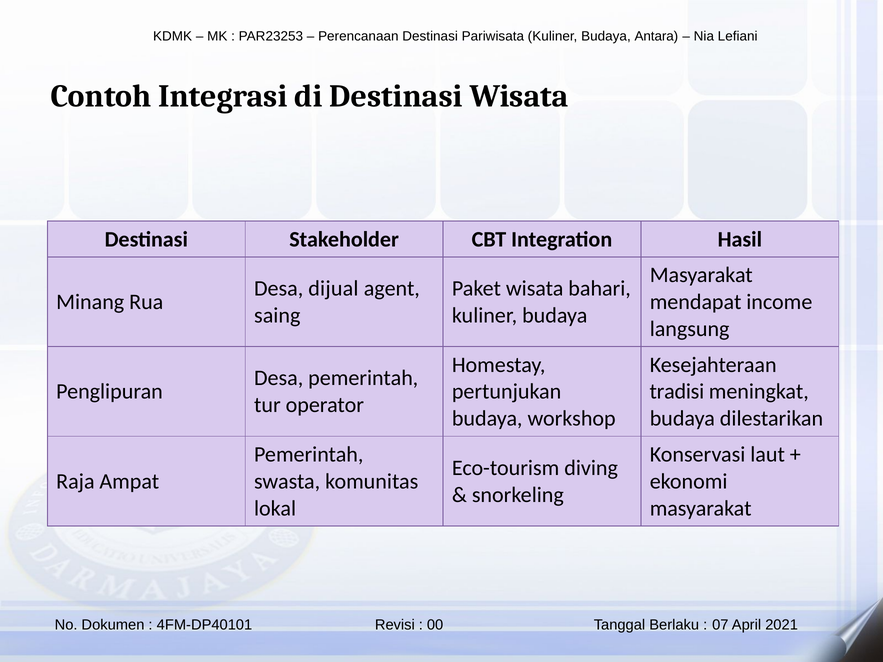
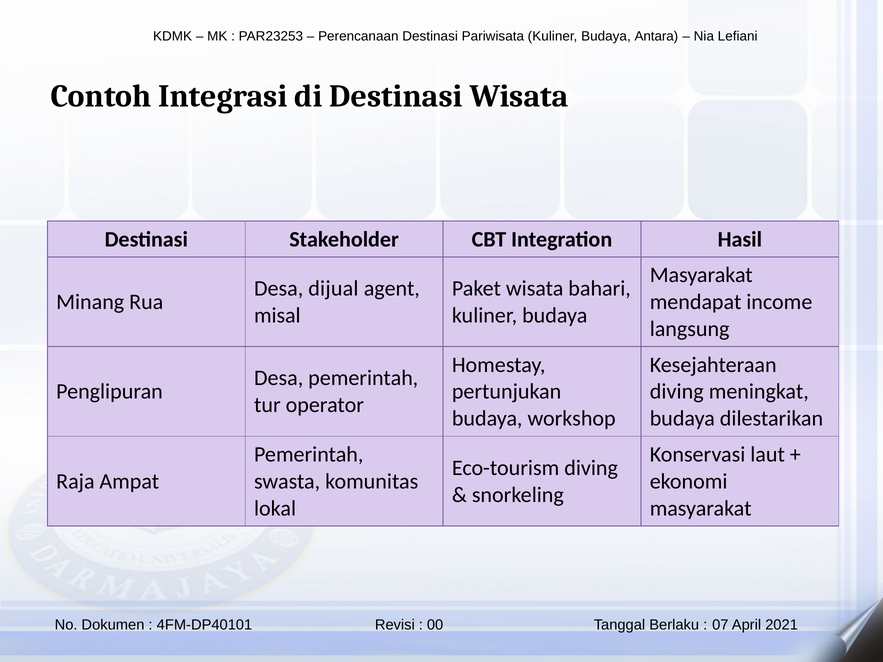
saing: saing -> misal
tradisi at (677, 392): tradisi -> diving
